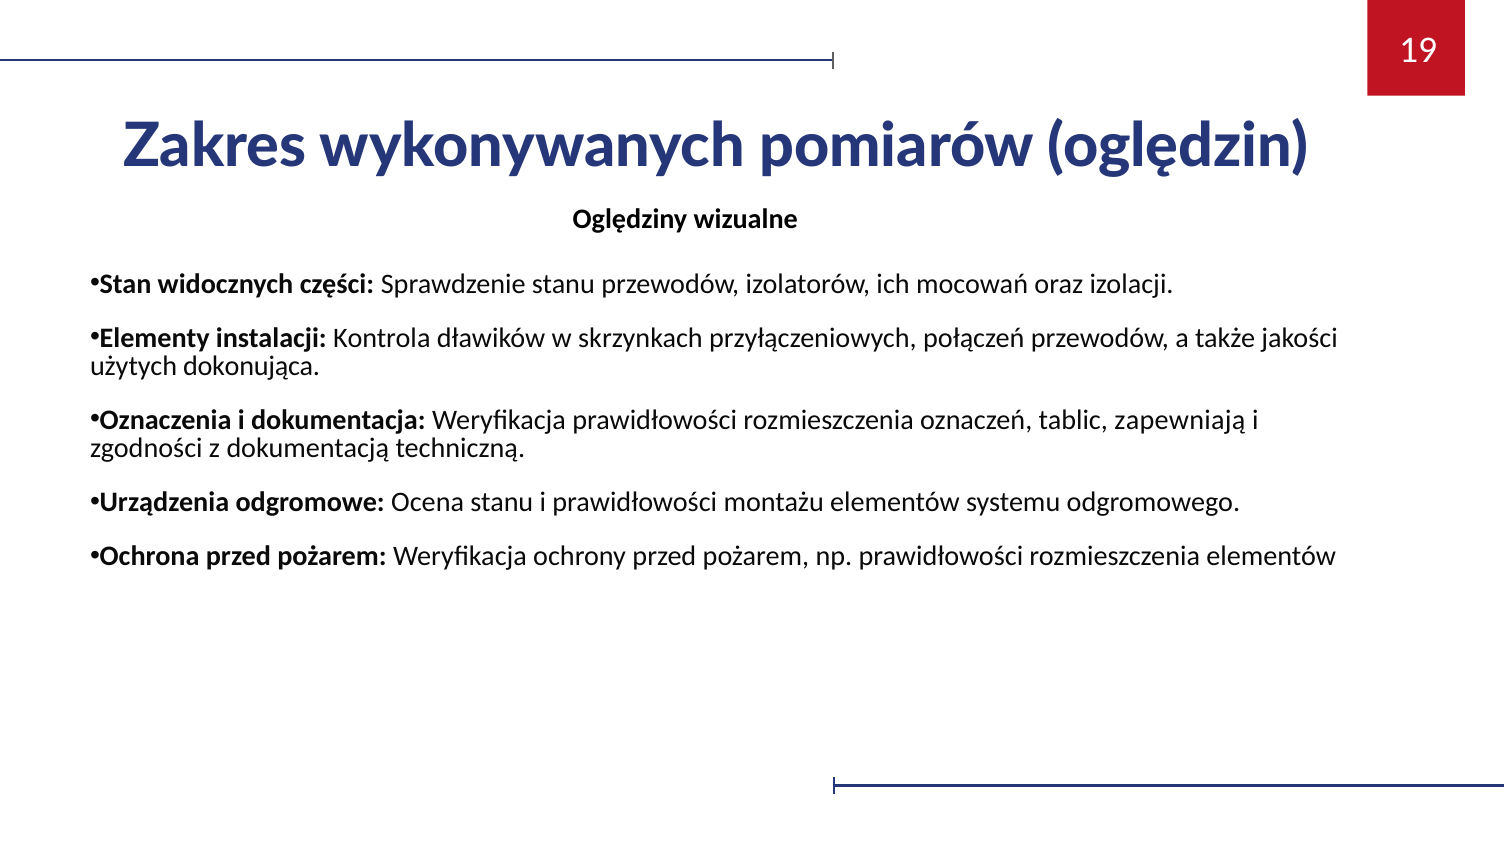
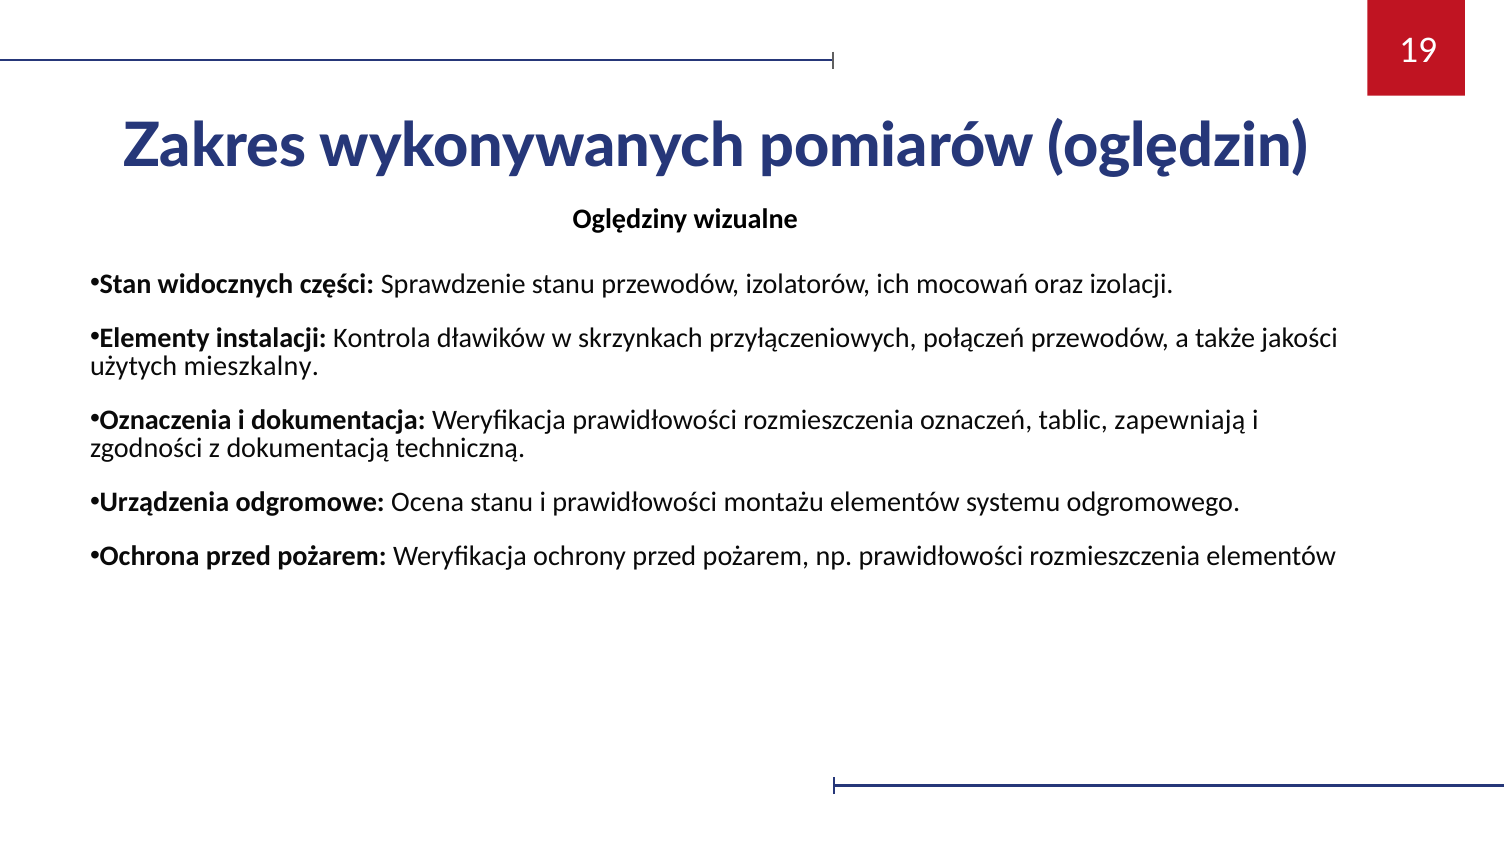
dokonująca: dokonująca -> mieszkalny
